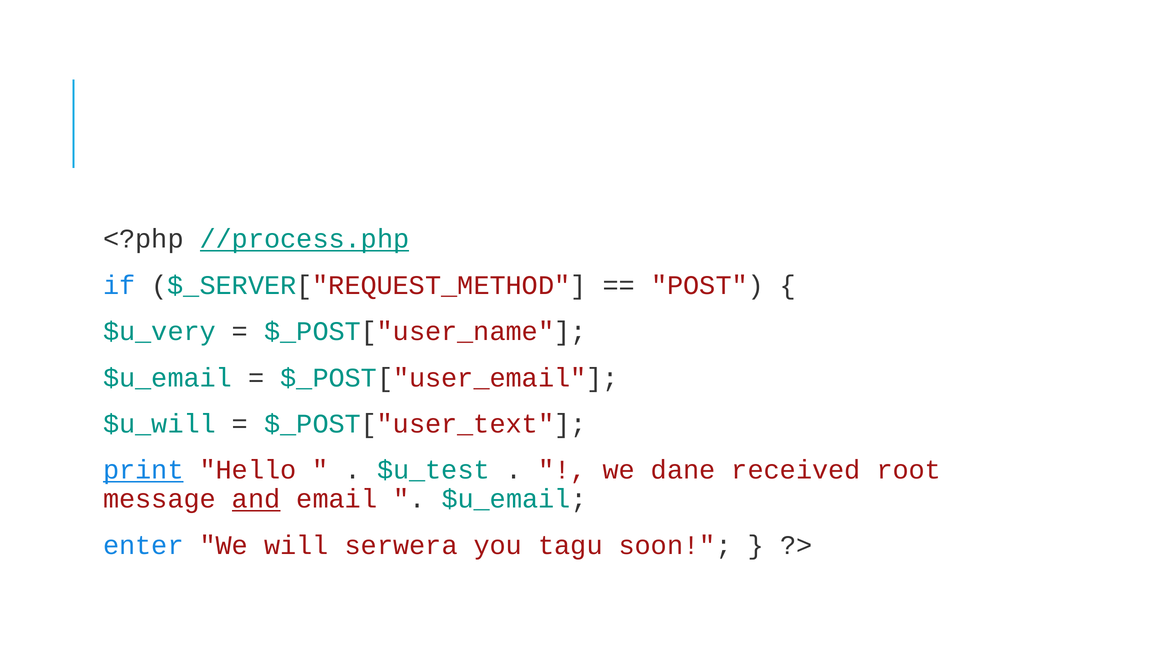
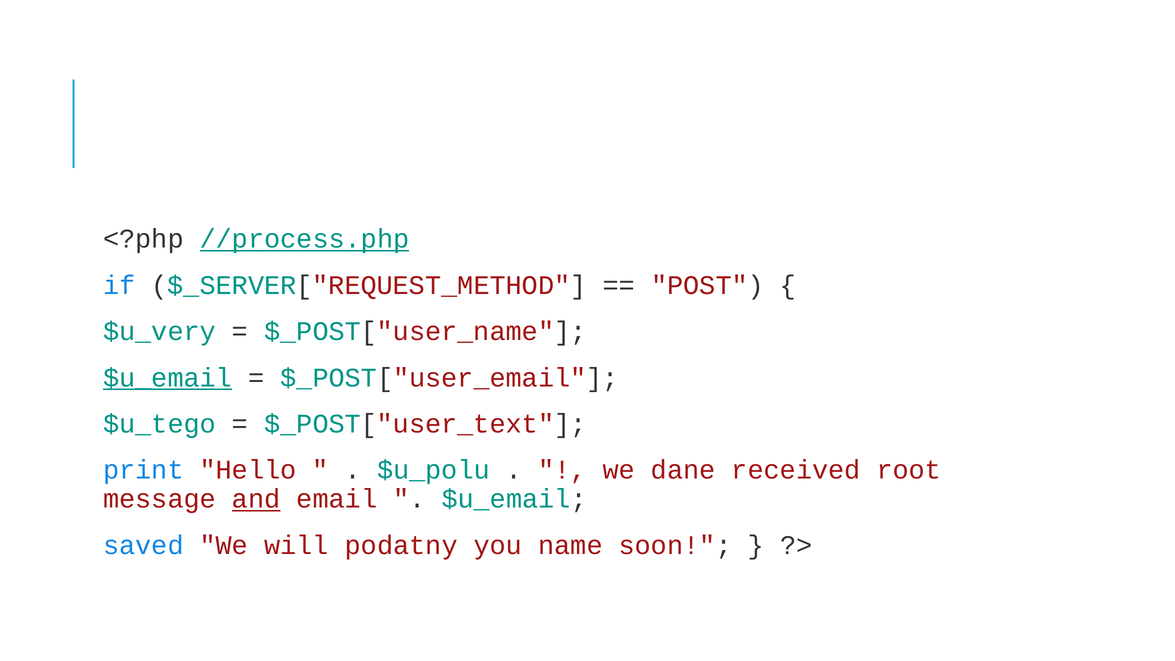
$u_email at (168, 378) underline: none -> present
$u_will: $u_will -> $u_tego
print underline: present -> none
$u_test: $u_test -> $u_polu
enter: enter -> saved
serwera: serwera -> podatny
tagu: tagu -> name
